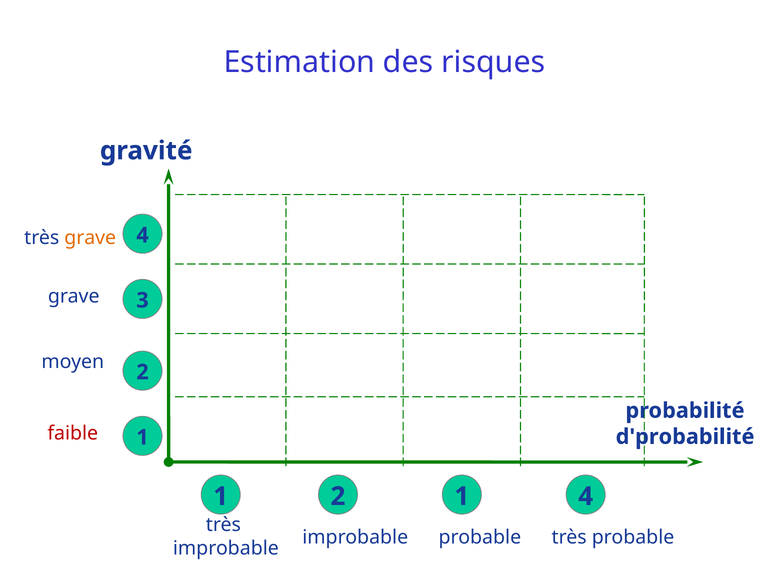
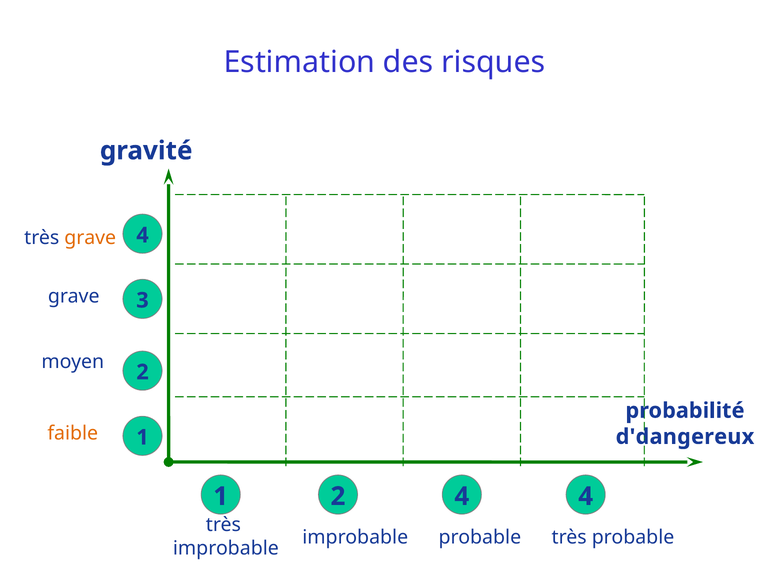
faible colour: red -> orange
d'probabilité: d'probabilité -> d'dangereux
2 1: 1 -> 4
